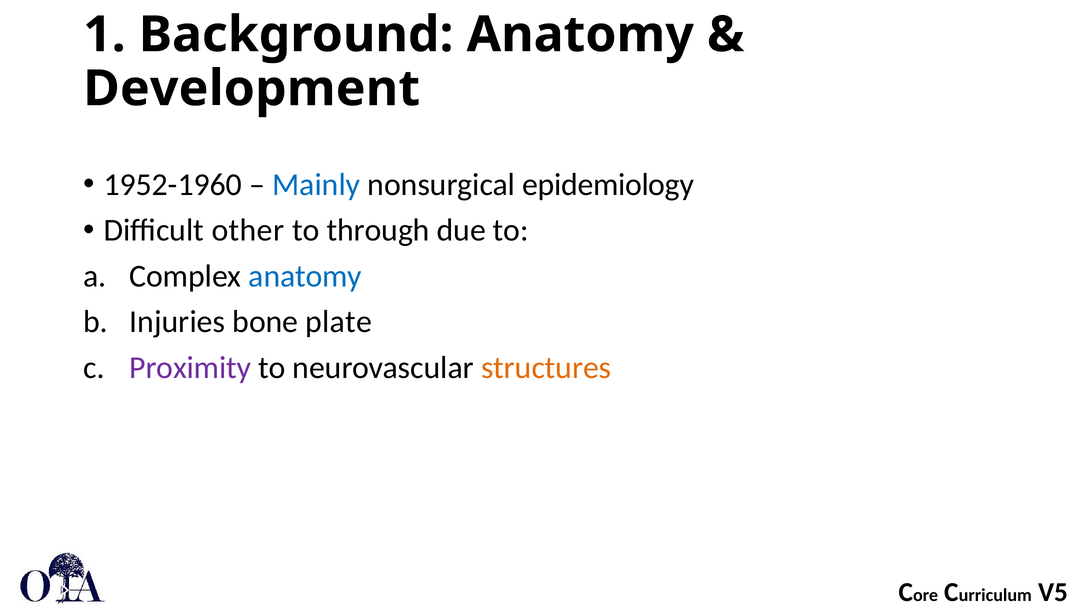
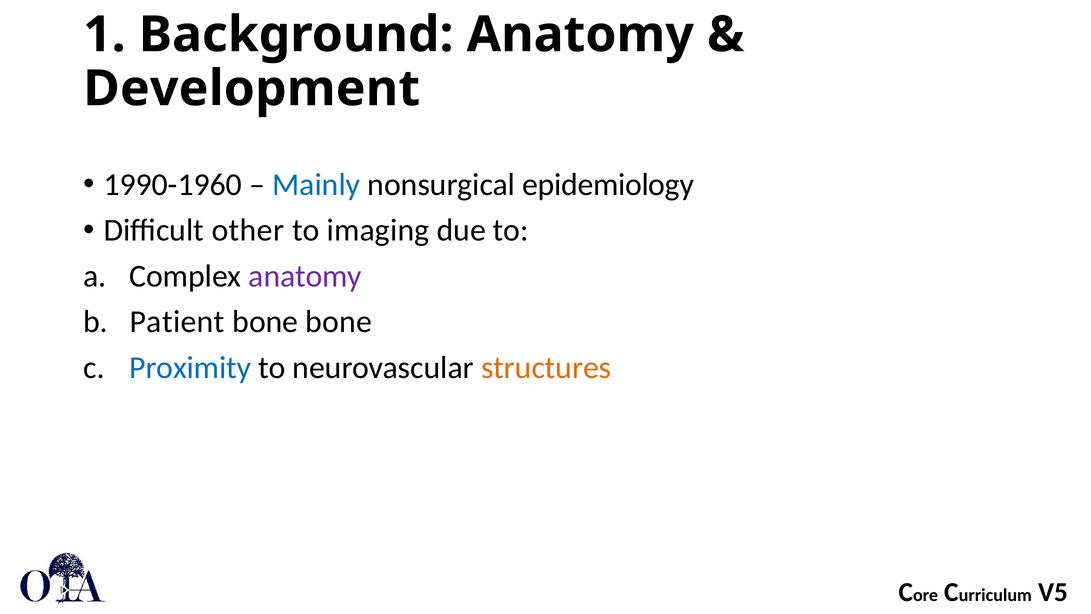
1952-1960: 1952-1960 -> 1990-1960
through: through -> imaging
anatomy at (305, 276) colour: blue -> purple
Injuries: Injuries -> Patient
bone plate: plate -> bone
Proximity colour: purple -> blue
